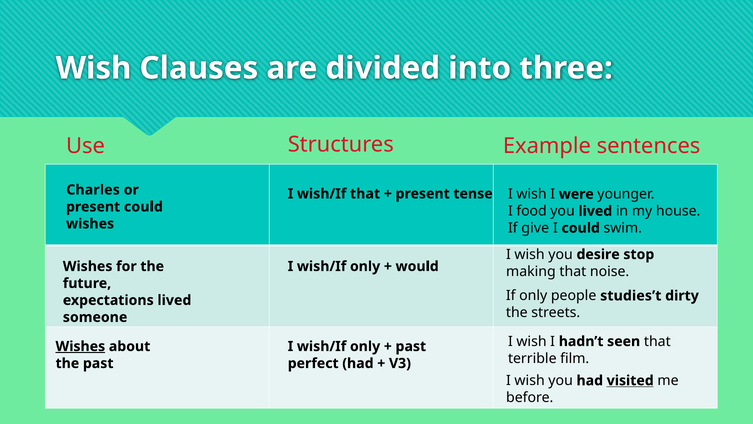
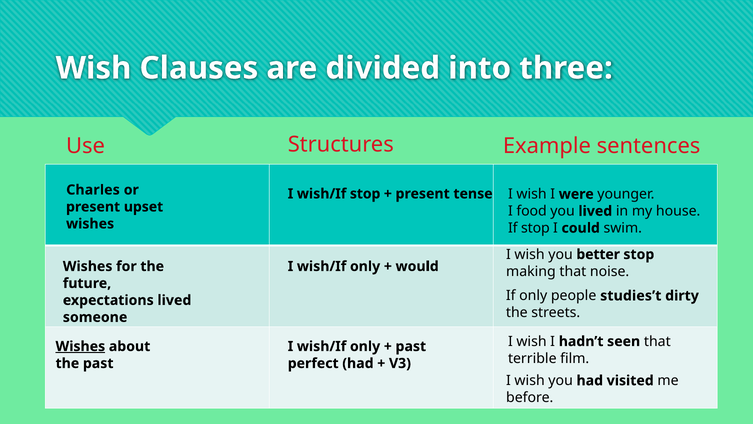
wish/If that: that -> stop
present could: could -> upset
If give: give -> stop
desire: desire -> better
visited underline: present -> none
